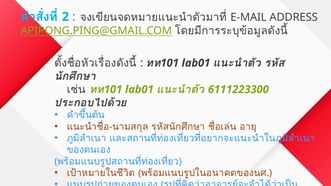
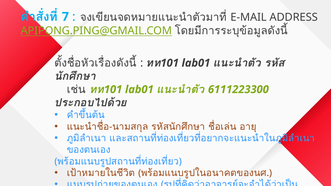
2: 2 -> 7
